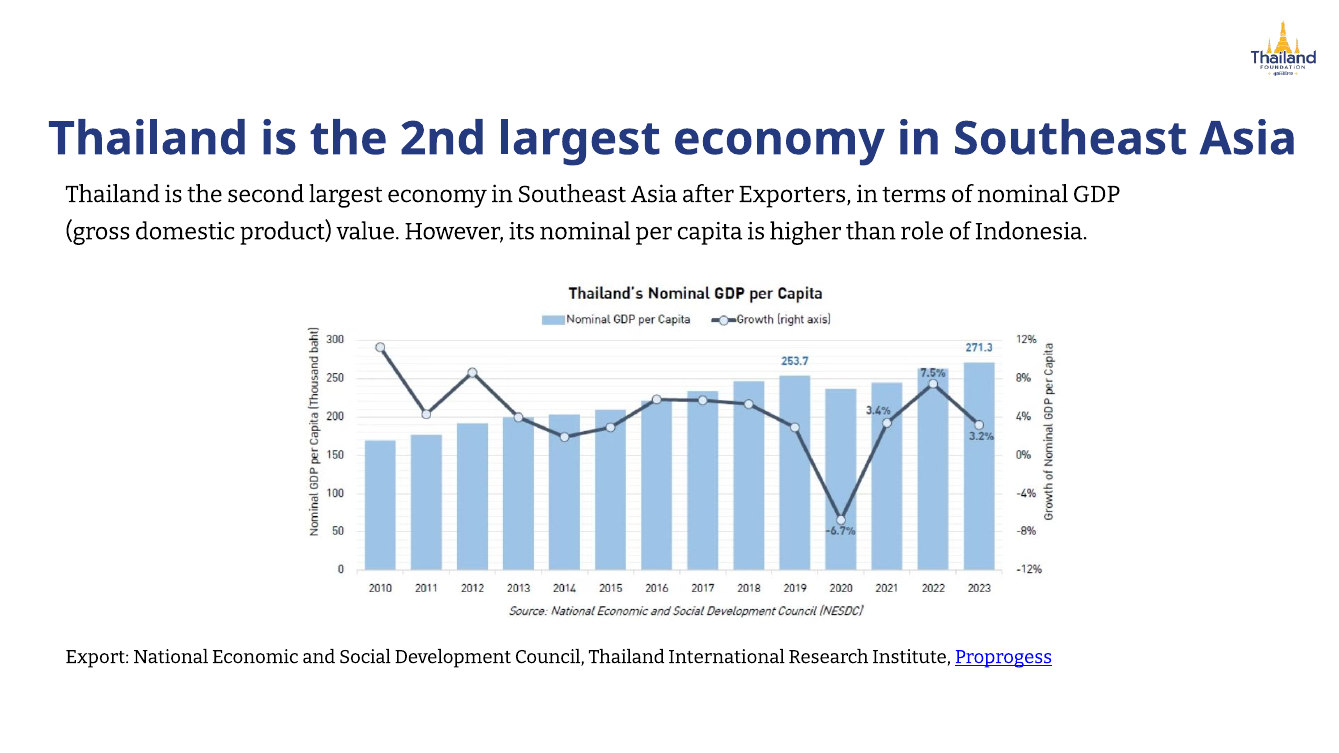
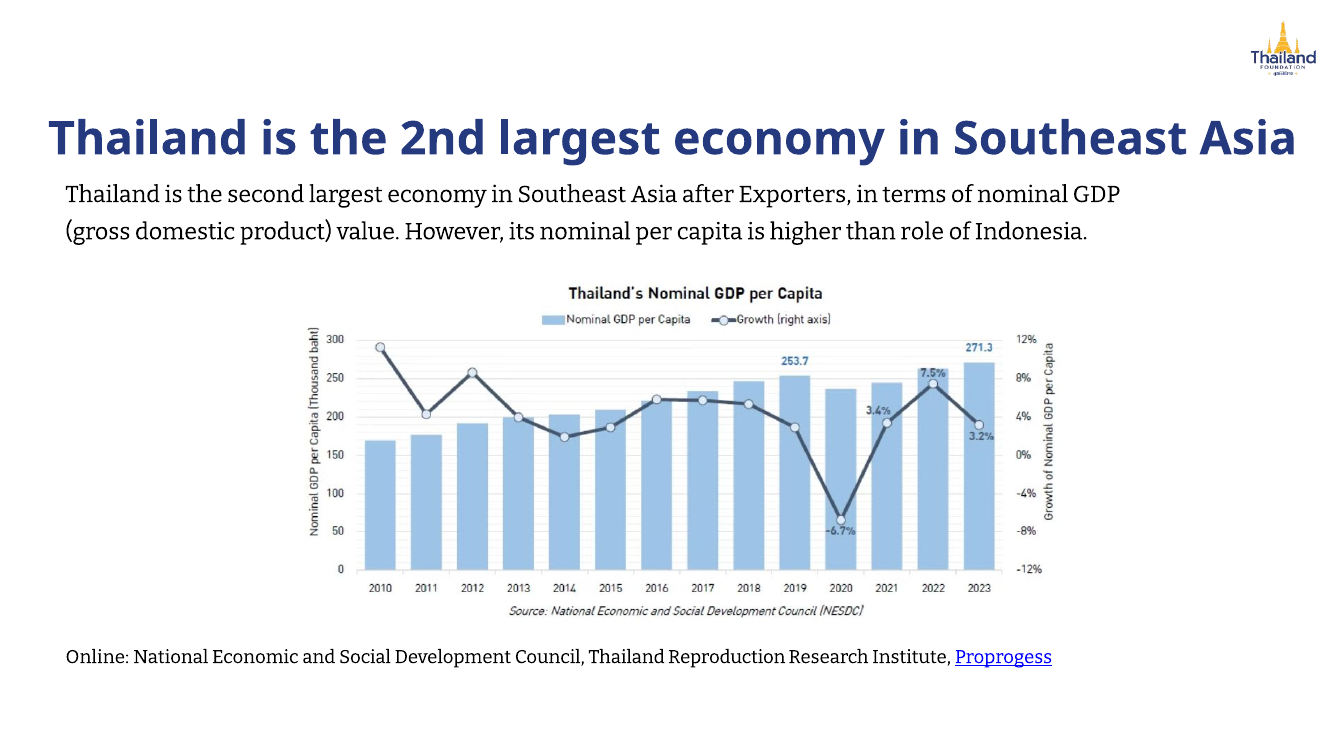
Export: Export -> Online
International: International -> Reproduction
